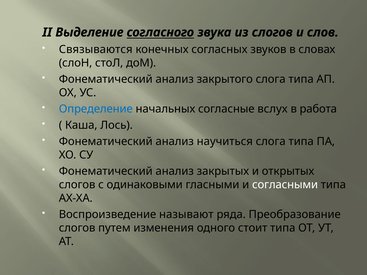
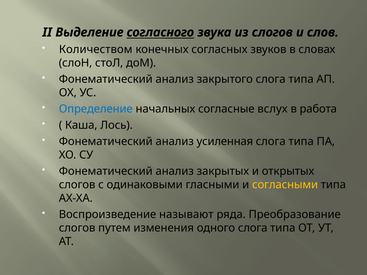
Связываются: Связываются -> Количеством
научиться: научиться -> усиленная
согласными colour: white -> yellow
одного стоит: стоит -> слога
